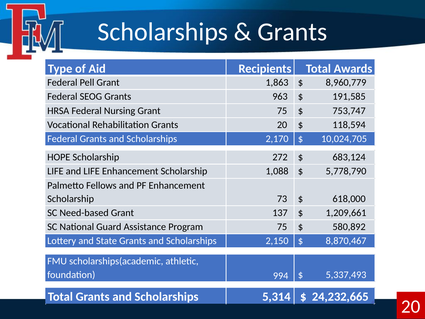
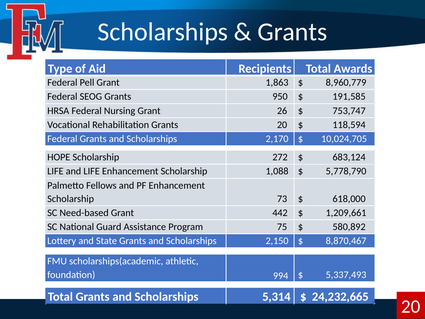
963: 963 -> 950
Grant 75: 75 -> 26
137: 137 -> 442
